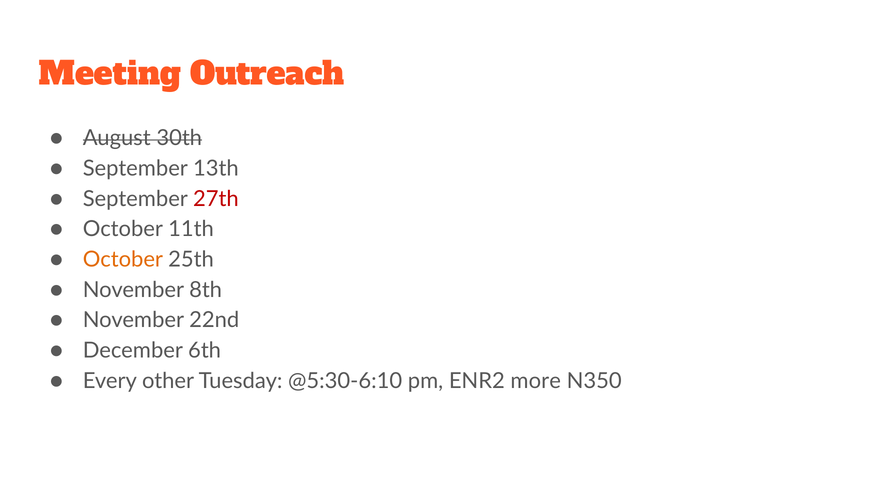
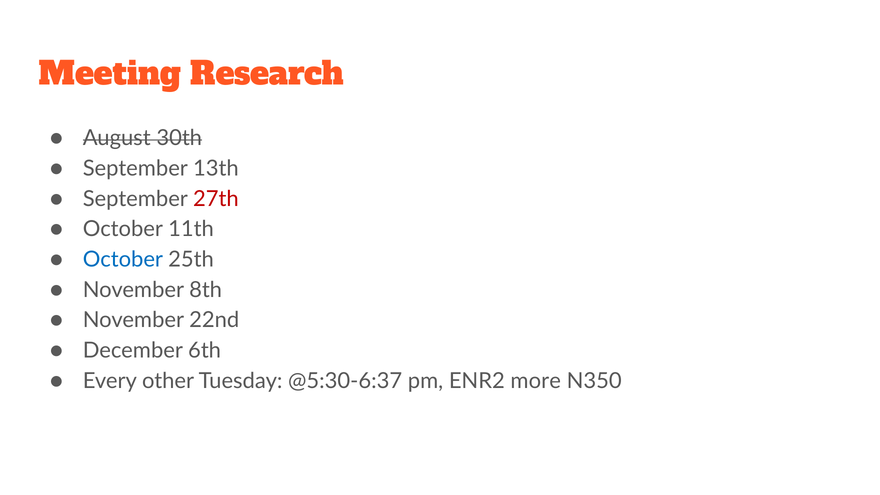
Outreach: Outreach -> Research
October at (123, 260) colour: orange -> blue
@5:30-6:10: @5:30-6:10 -> @5:30-6:37
